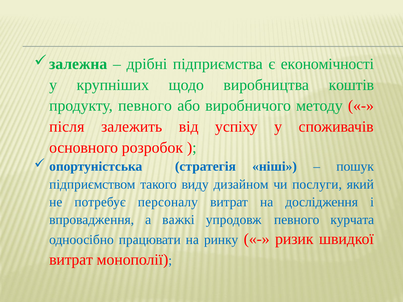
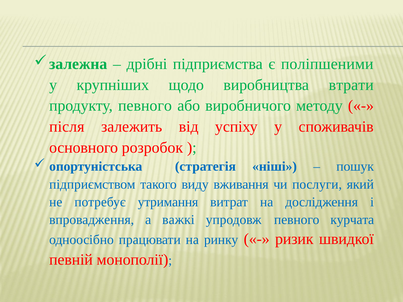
економічності: економічності -> поліпшеними
коштів: коштів -> втрати
дизайном: дизайном -> вживання
персоналу: персоналу -> утримання
витрат at (71, 260): витрат -> певній
